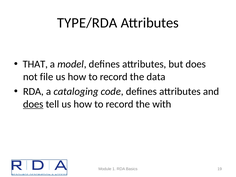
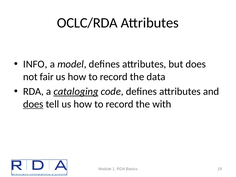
TYPE/RDA: TYPE/RDA -> OCLC/RDA
THAT: THAT -> INFO
file: file -> fair
cataloging underline: none -> present
